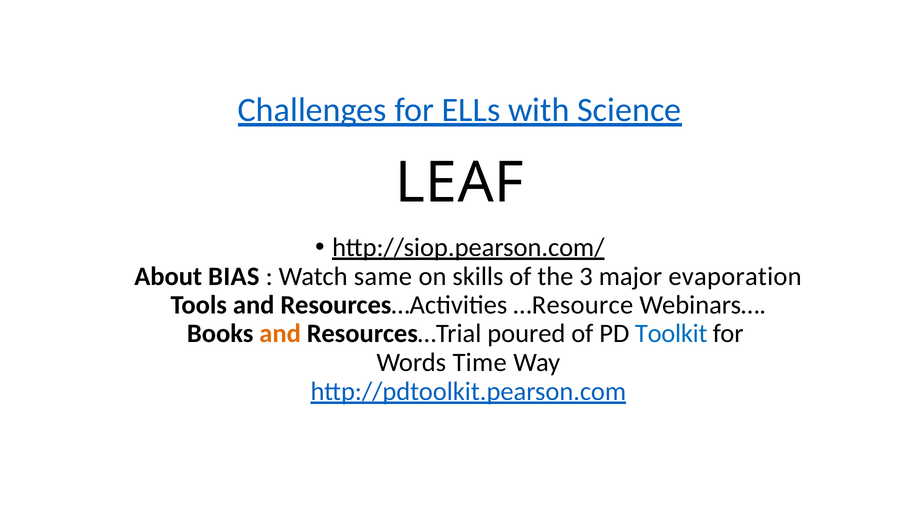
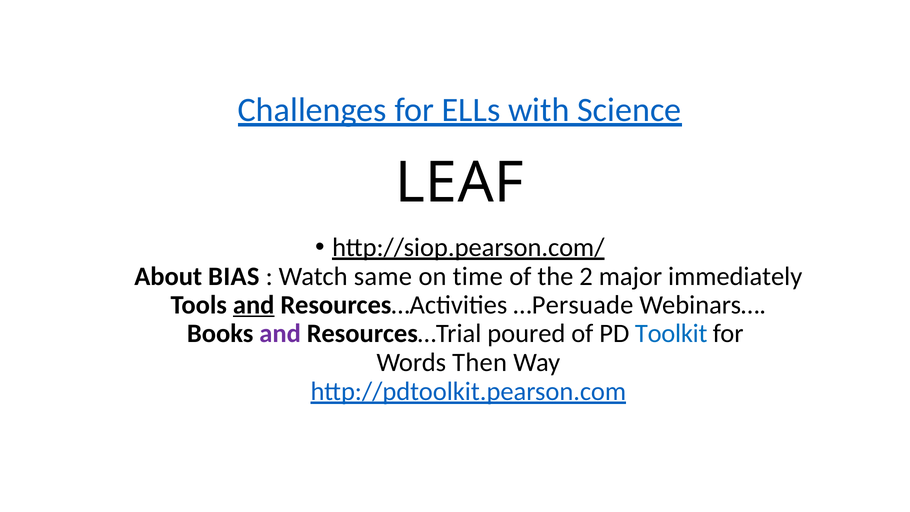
skills: skills -> time
3: 3 -> 2
evaporation: evaporation -> immediately
and at (254, 305) underline: none -> present
…Resource: …Resource -> …Persuade
and at (280, 334) colour: orange -> purple
Time: Time -> Then
